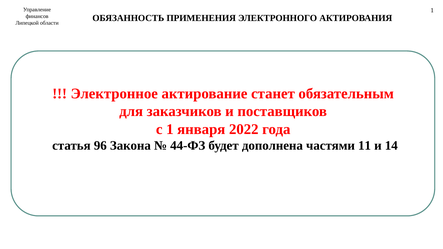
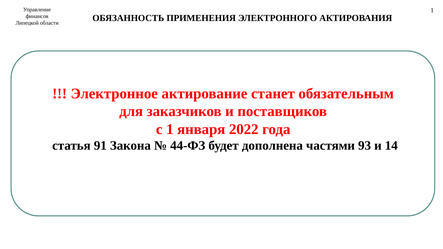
96: 96 -> 91
11: 11 -> 93
